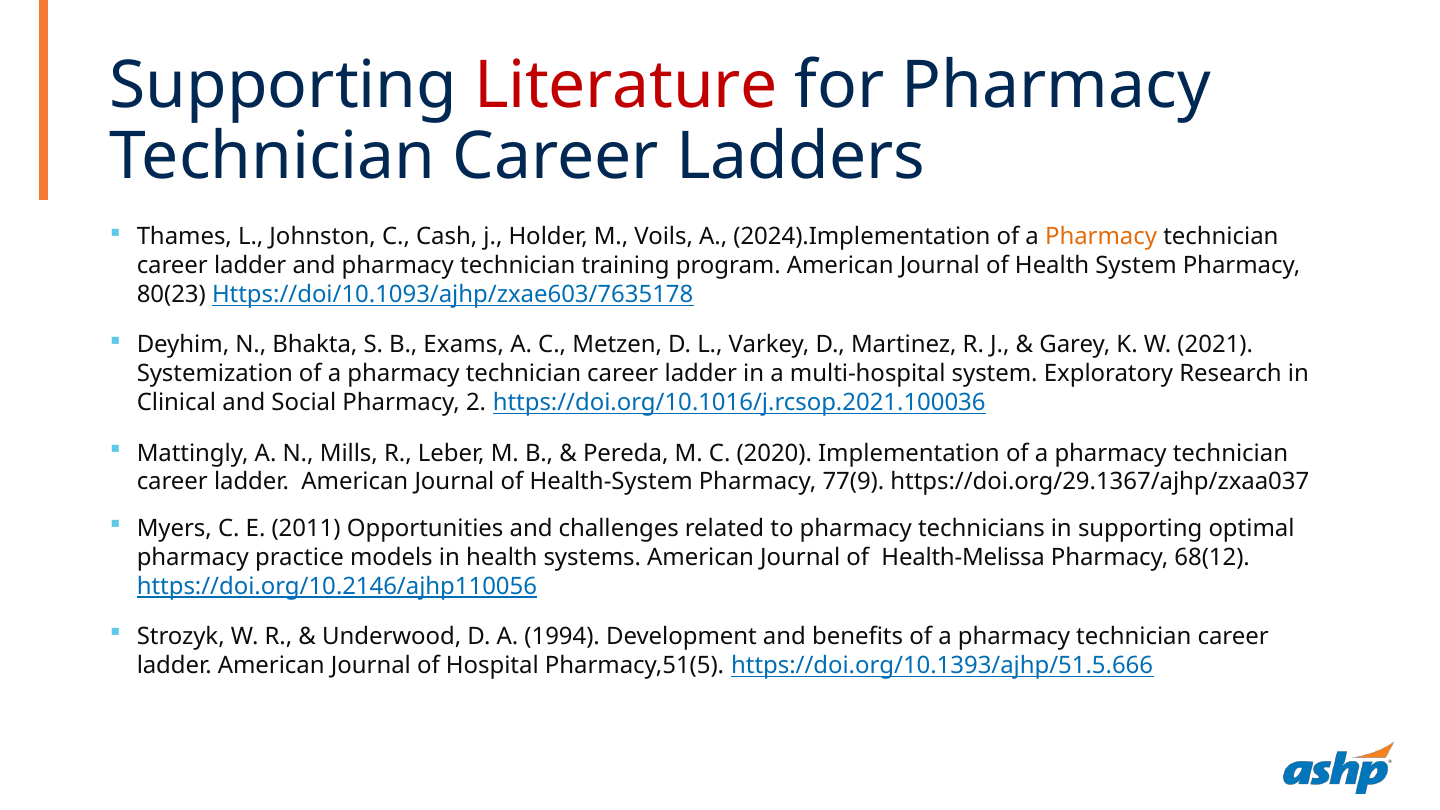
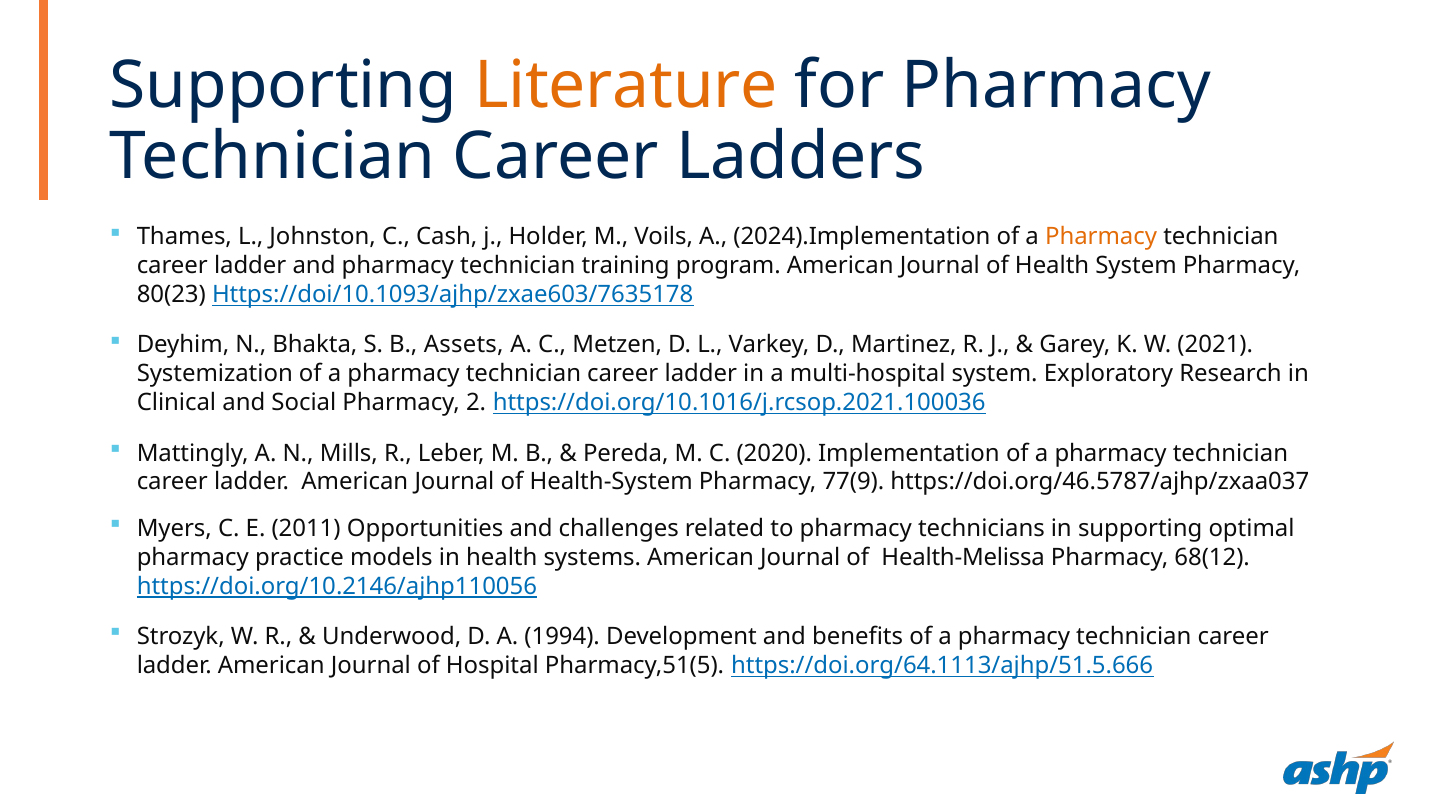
Literature colour: red -> orange
Exams: Exams -> Assets
https://doi.org/29.1367/ajhp/zxaa037: https://doi.org/29.1367/ajhp/zxaa037 -> https://doi.org/46.5787/ajhp/zxaa037
https://doi.org/10.1393/ajhp/51.5.666: https://doi.org/10.1393/ajhp/51.5.666 -> https://doi.org/64.1113/ajhp/51.5.666
